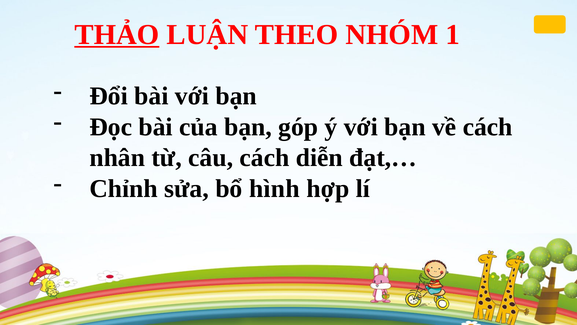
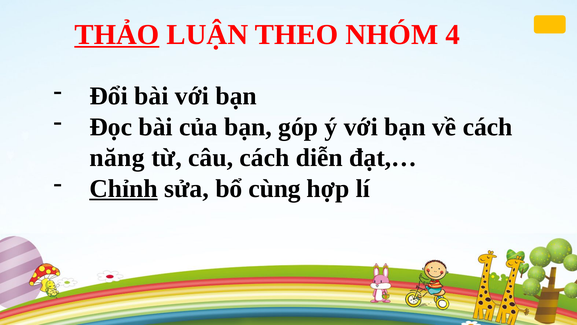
1: 1 -> 4
nhân: nhân -> năng
Chỉnh underline: none -> present
hình: hình -> cùng
